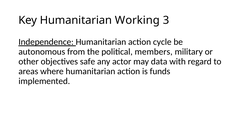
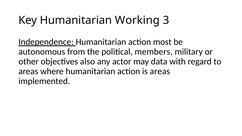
cycle: cycle -> most
safe: safe -> also
is funds: funds -> areas
